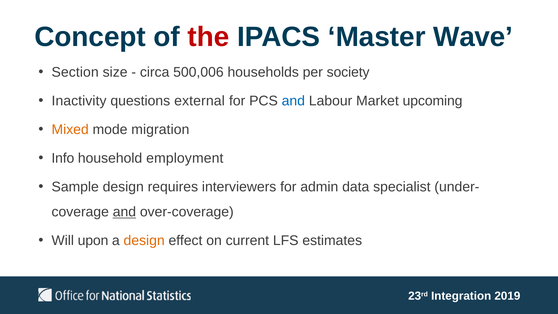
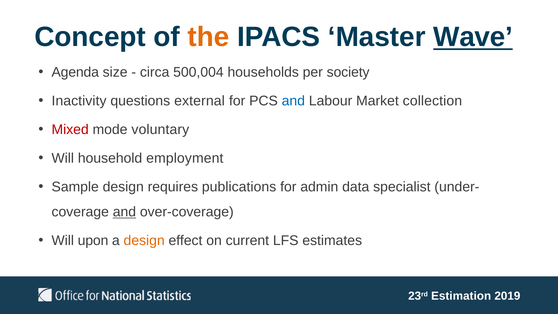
the colour: red -> orange
Wave underline: none -> present
Section: Section -> Agenda
500,006: 500,006 -> 500,004
upcoming: upcoming -> collection
Mixed colour: orange -> red
migration: migration -> voluntary
Info at (63, 158): Info -> Will
interviewers: interviewers -> publications
Integration: Integration -> Estimation
